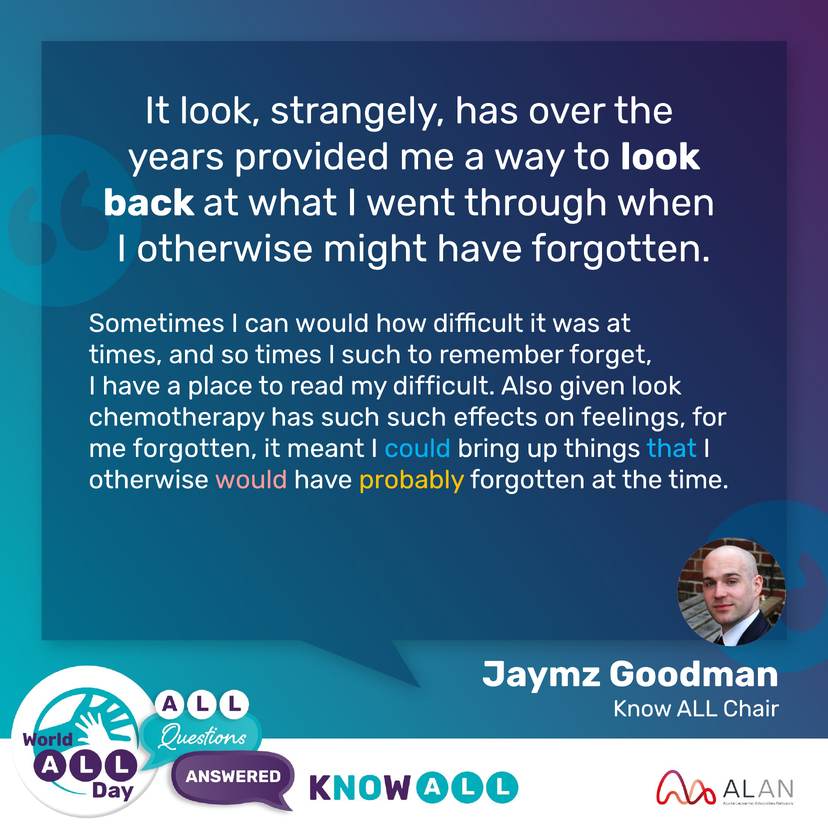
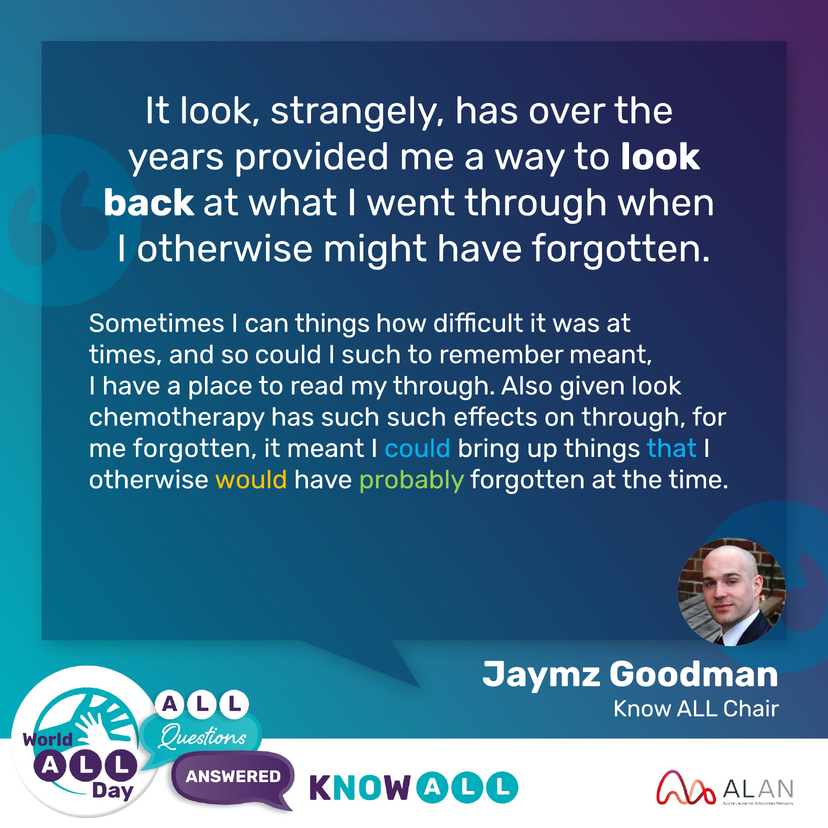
can would: would -> things
so times: times -> could
remember forget: forget -> meant
my difficult: difficult -> through
on feelings: feelings -> through
would at (251, 480) colour: pink -> yellow
probably colour: yellow -> light green
